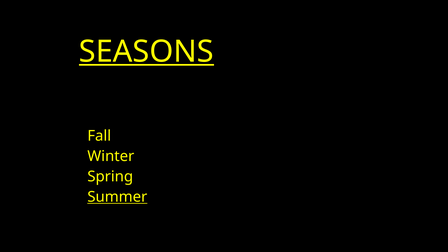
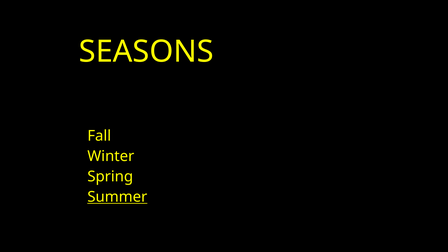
SEASONS underline: present -> none
